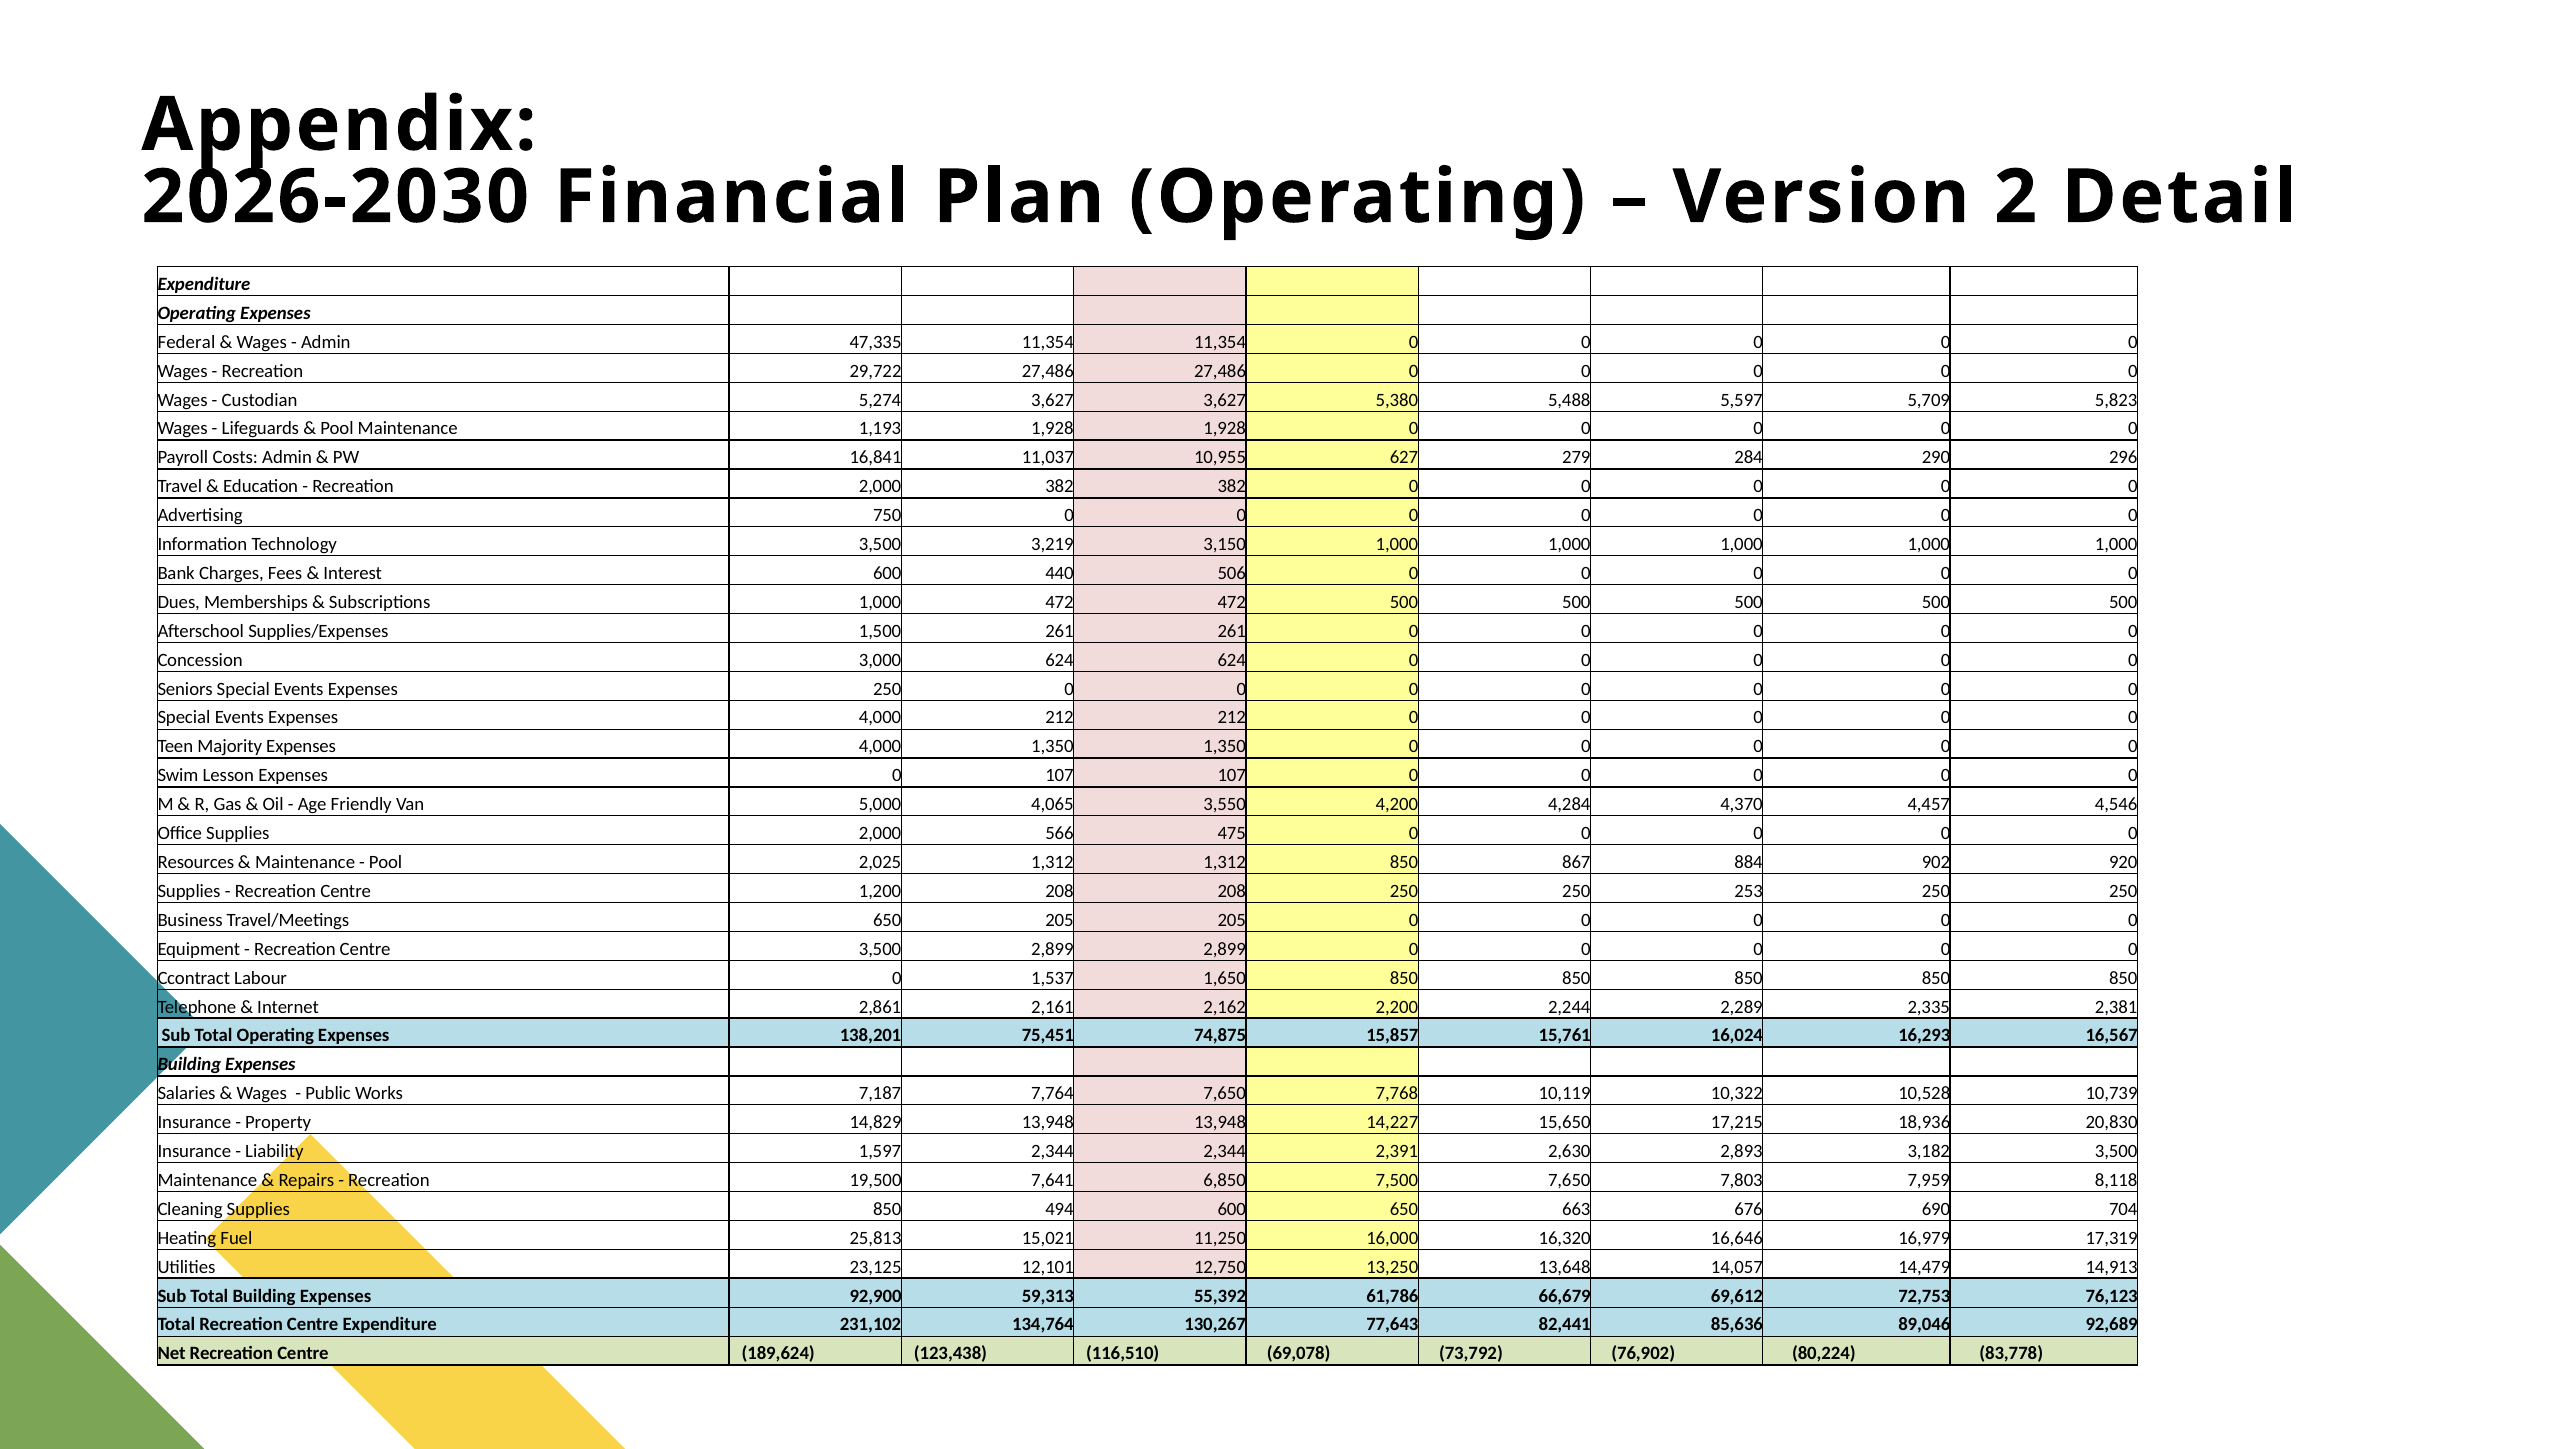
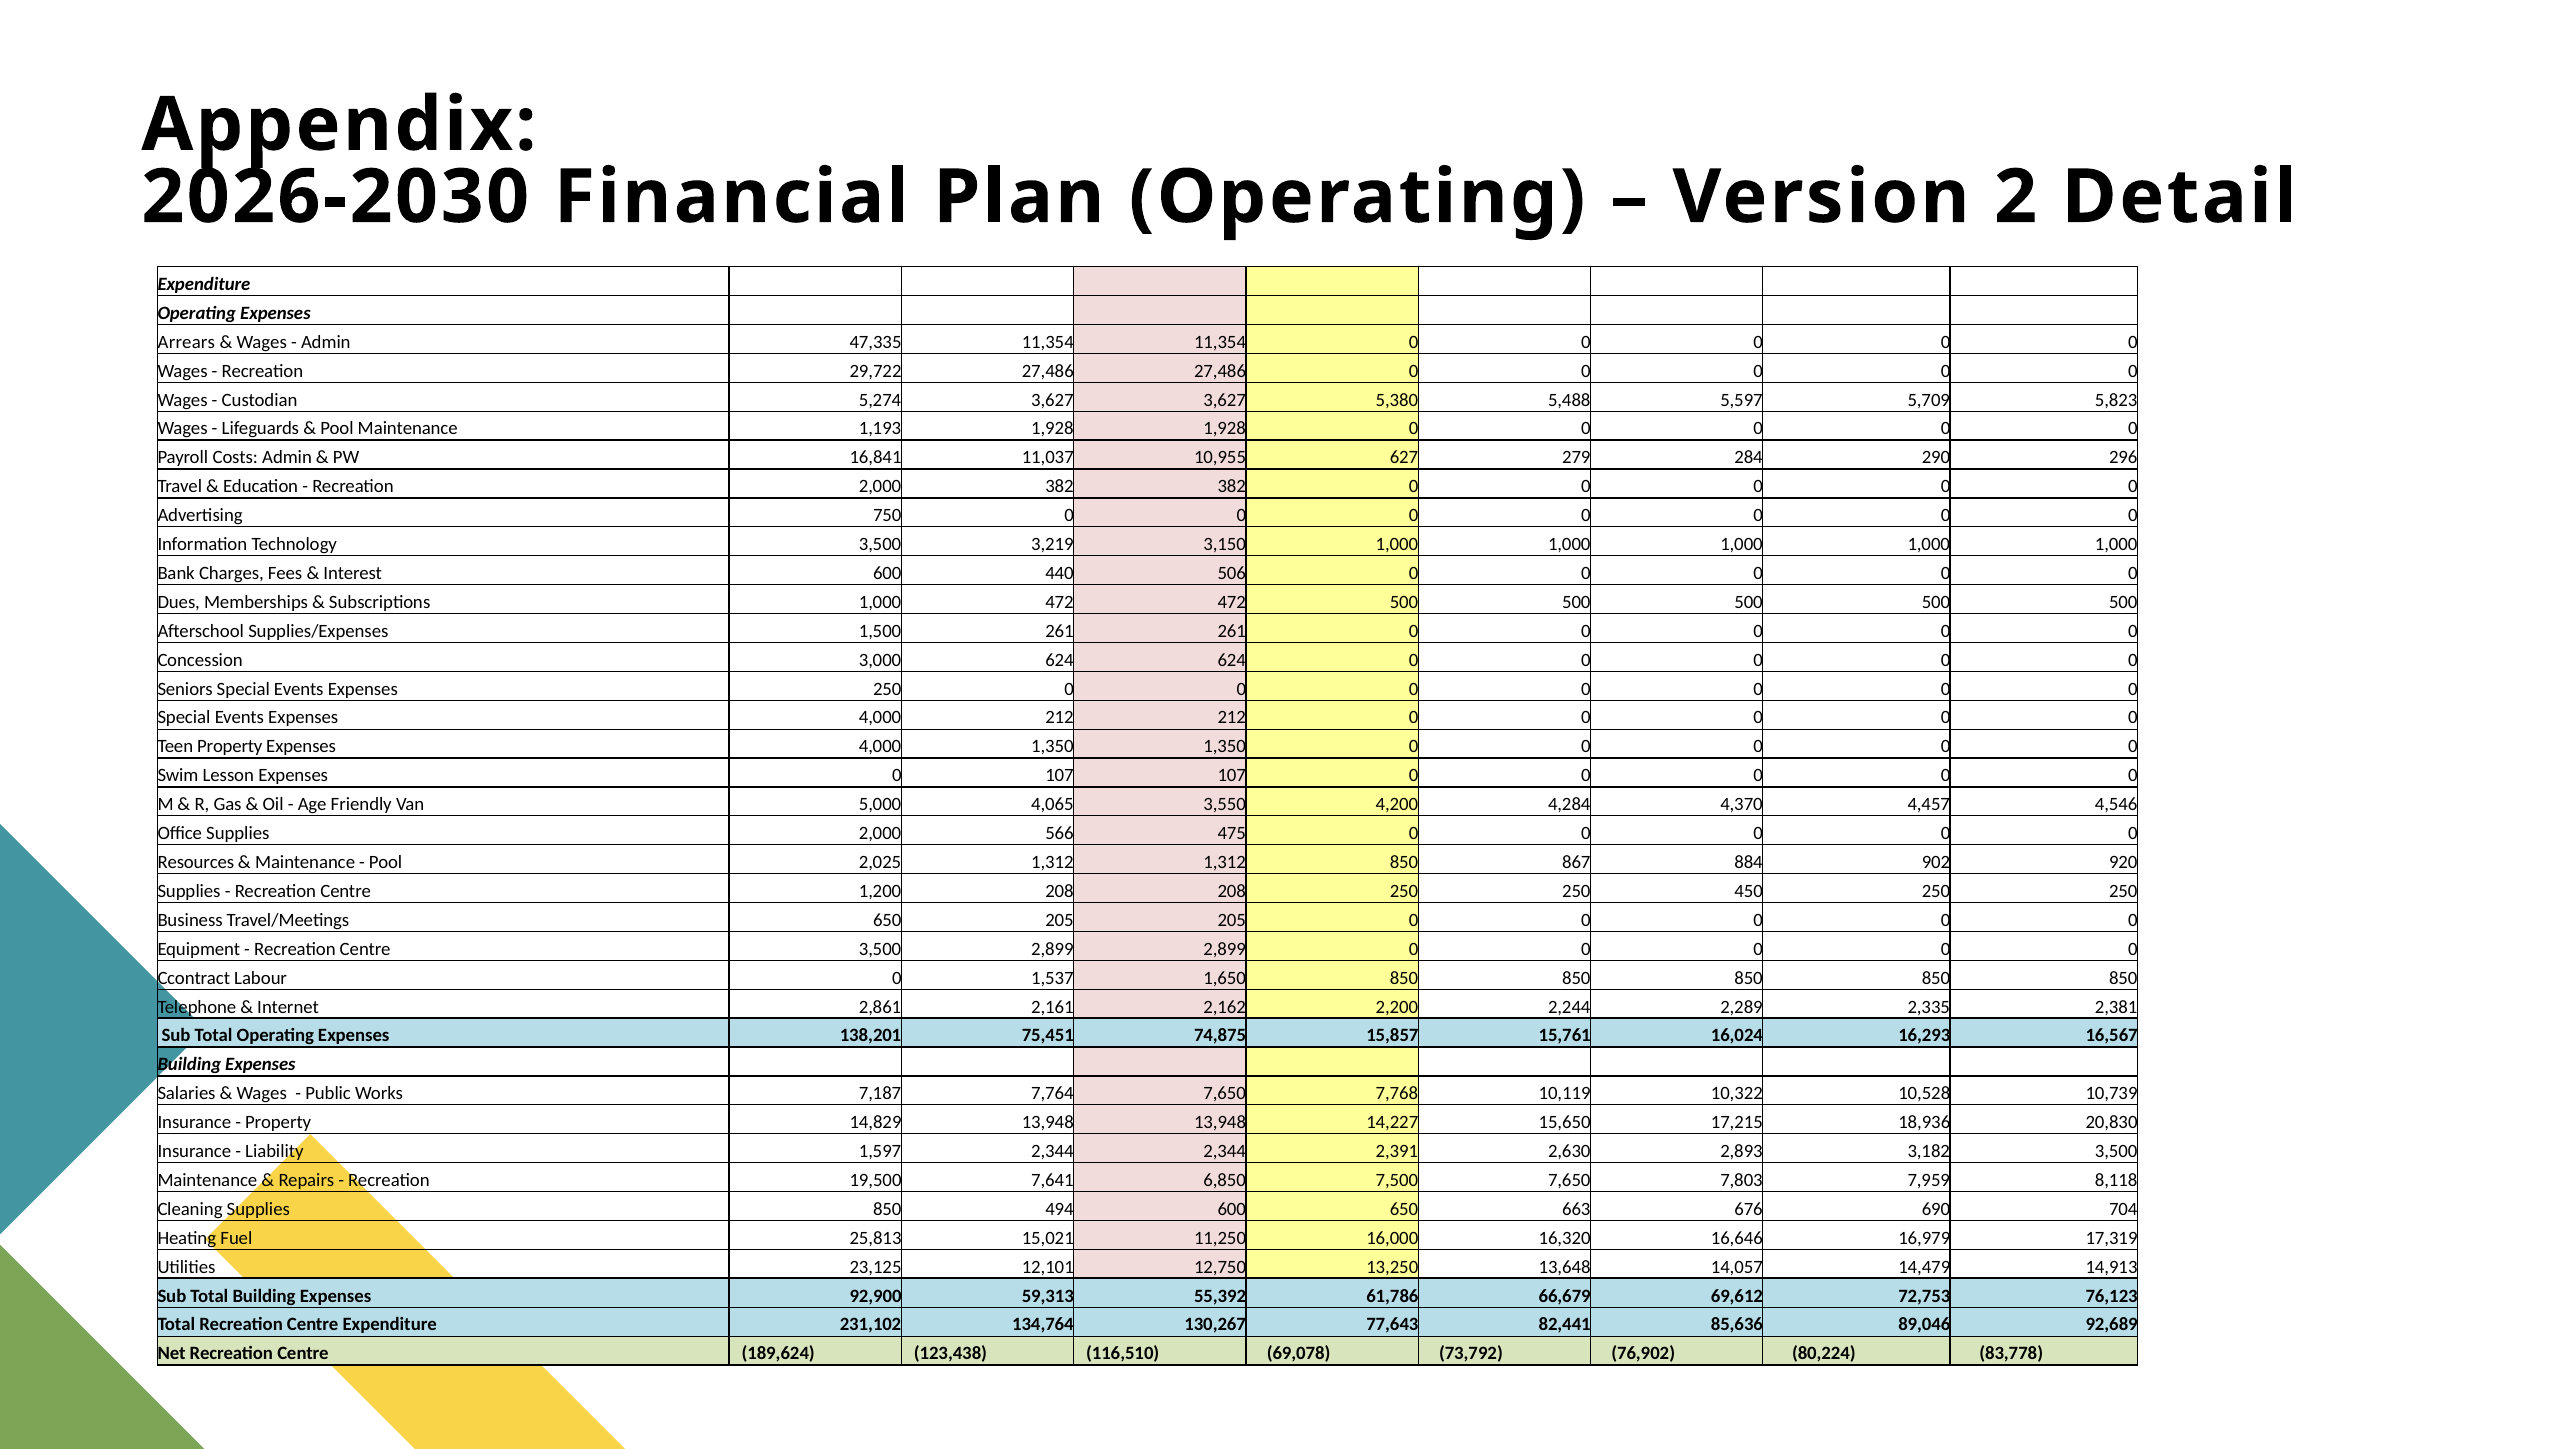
Federal: Federal -> Arrears
Teen Majority: Majority -> Property
253: 253 -> 450
